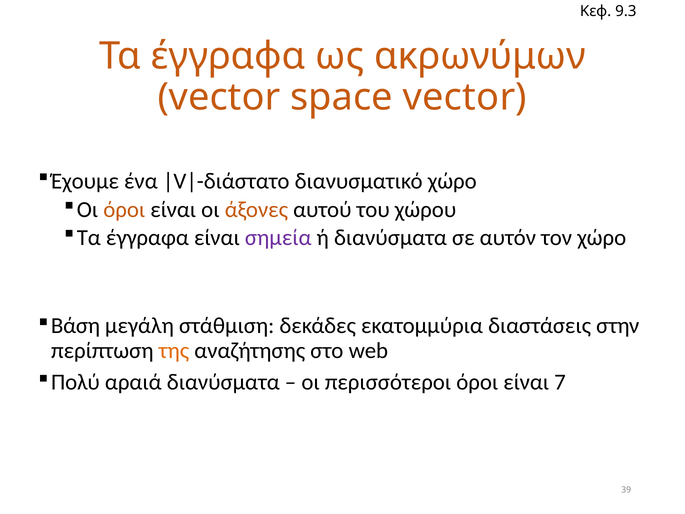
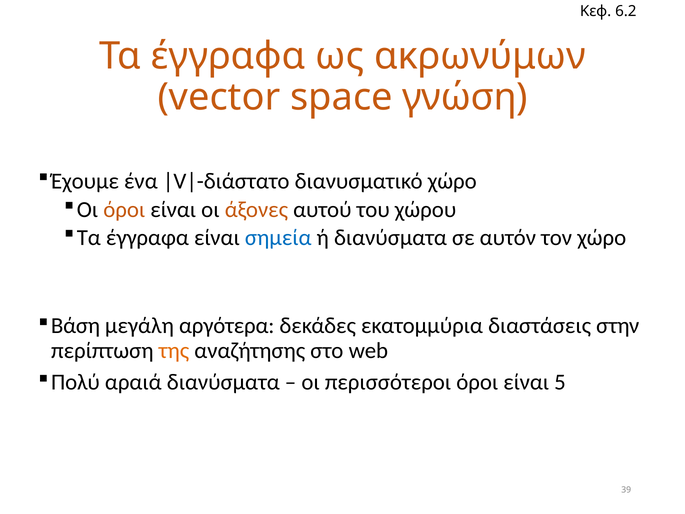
9.3: 9.3 -> 6.2
space vector: vector -> γνώση
σημεία colour: purple -> blue
στάθμιση: στάθμιση -> αργότερα
7: 7 -> 5
